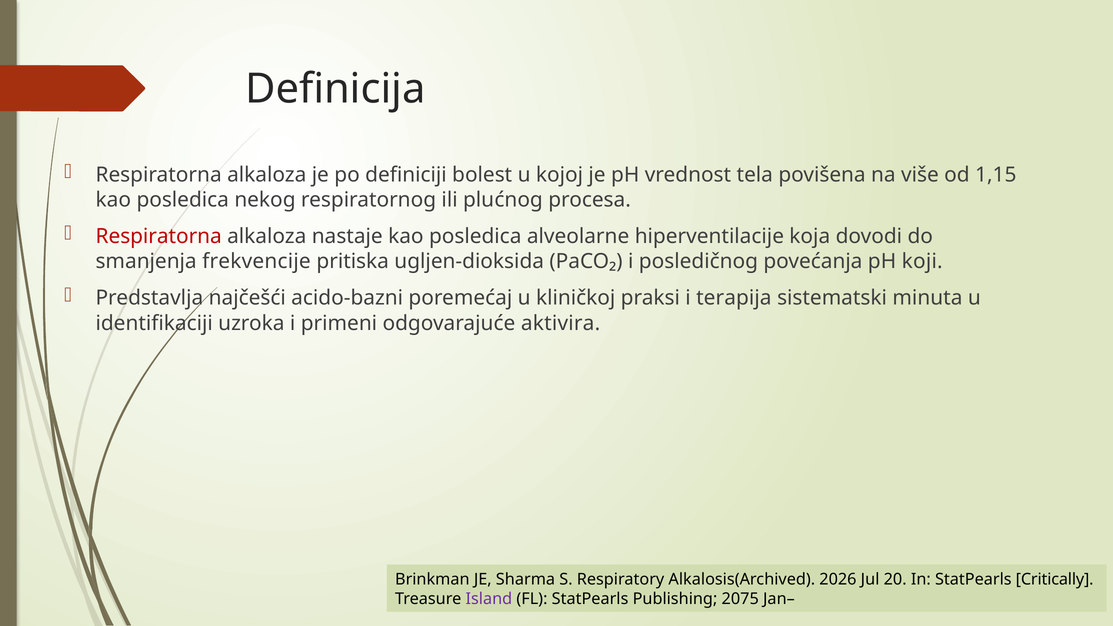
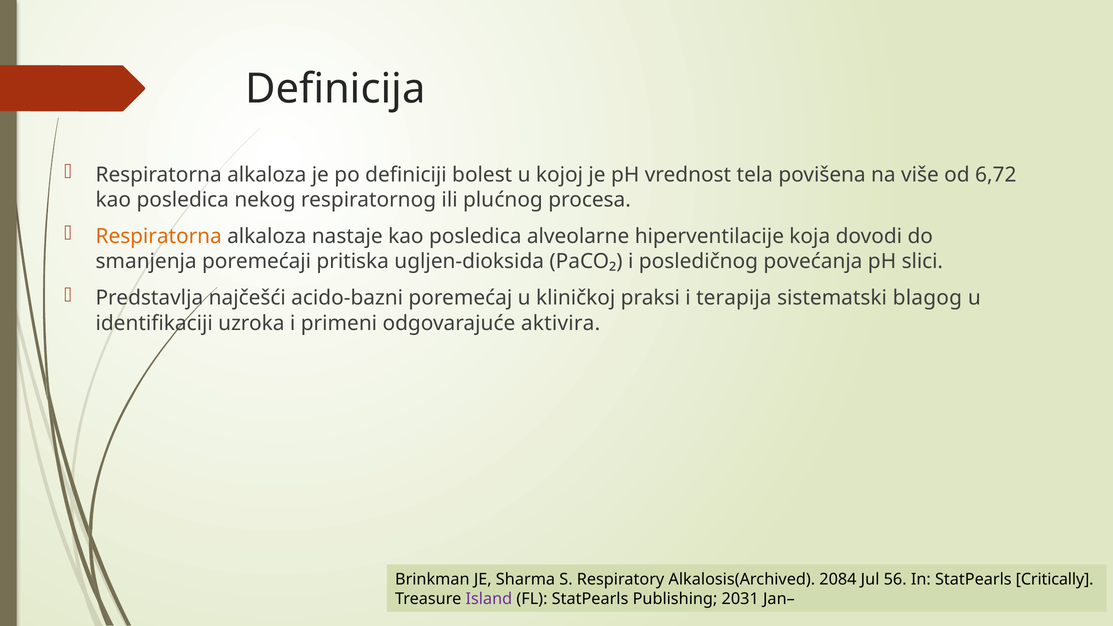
1,15: 1,15 -> 6,72
Respiratorna at (159, 236) colour: red -> orange
frekvencije: frekvencije -> poremećaji
koji: koji -> slici
minuta: minuta -> blagog
2026: 2026 -> 2084
20: 20 -> 56
2075: 2075 -> 2031
